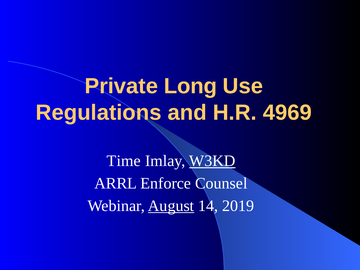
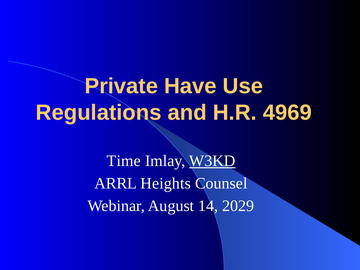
Long: Long -> Have
Enforce: Enforce -> Heights
August underline: present -> none
2019: 2019 -> 2029
